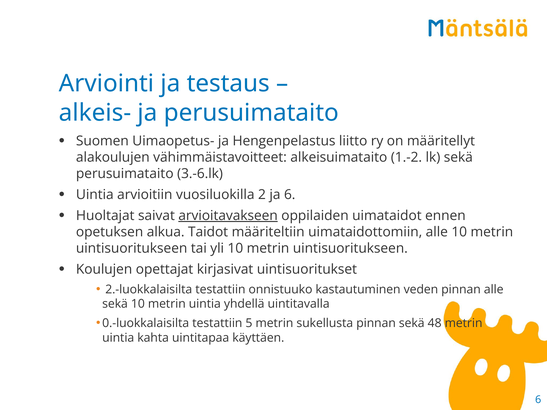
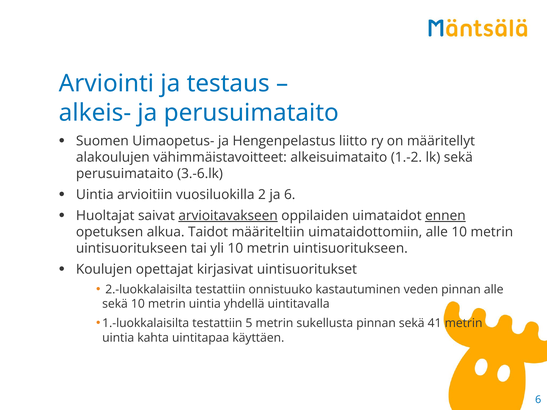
ennen underline: none -> present
0.-luokkalaisilta: 0.-luokkalaisilta -> 1.-luokkalaisilta
48: 48 -> 41
